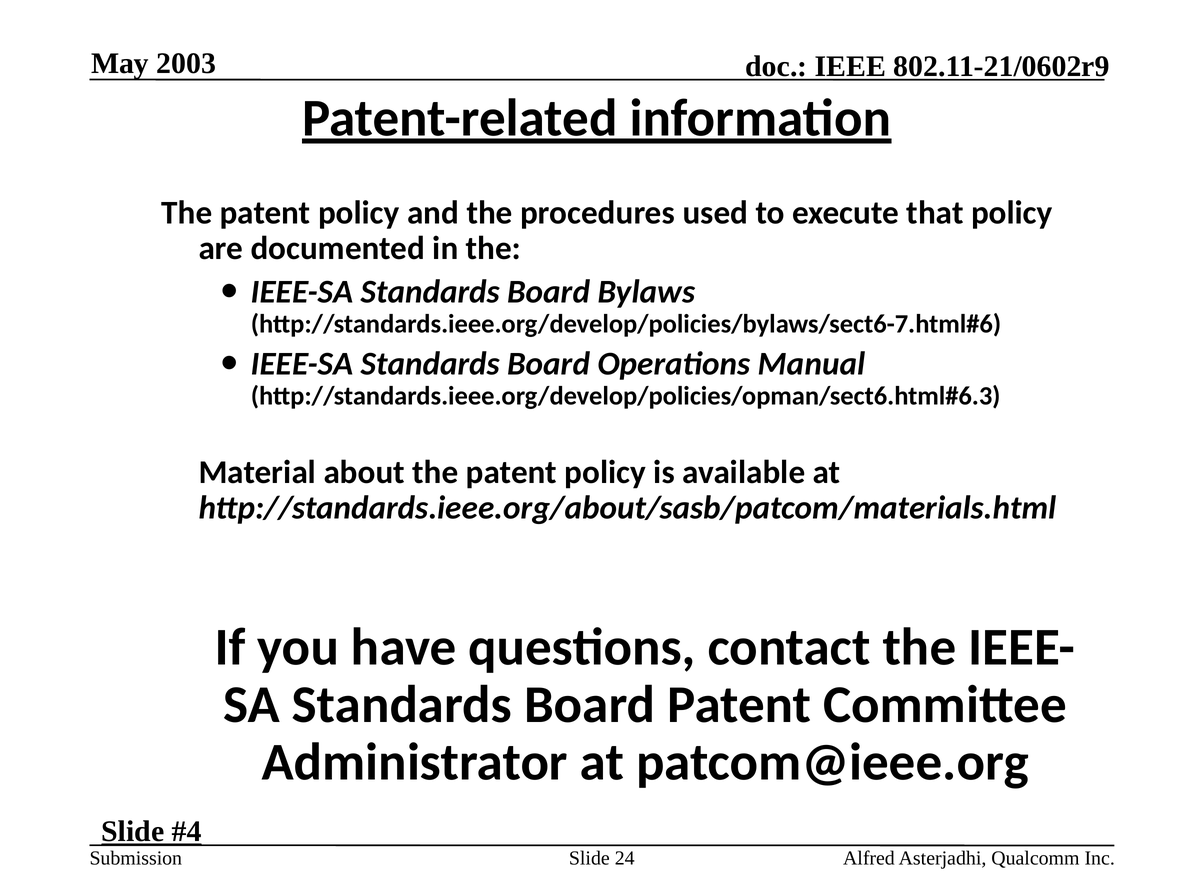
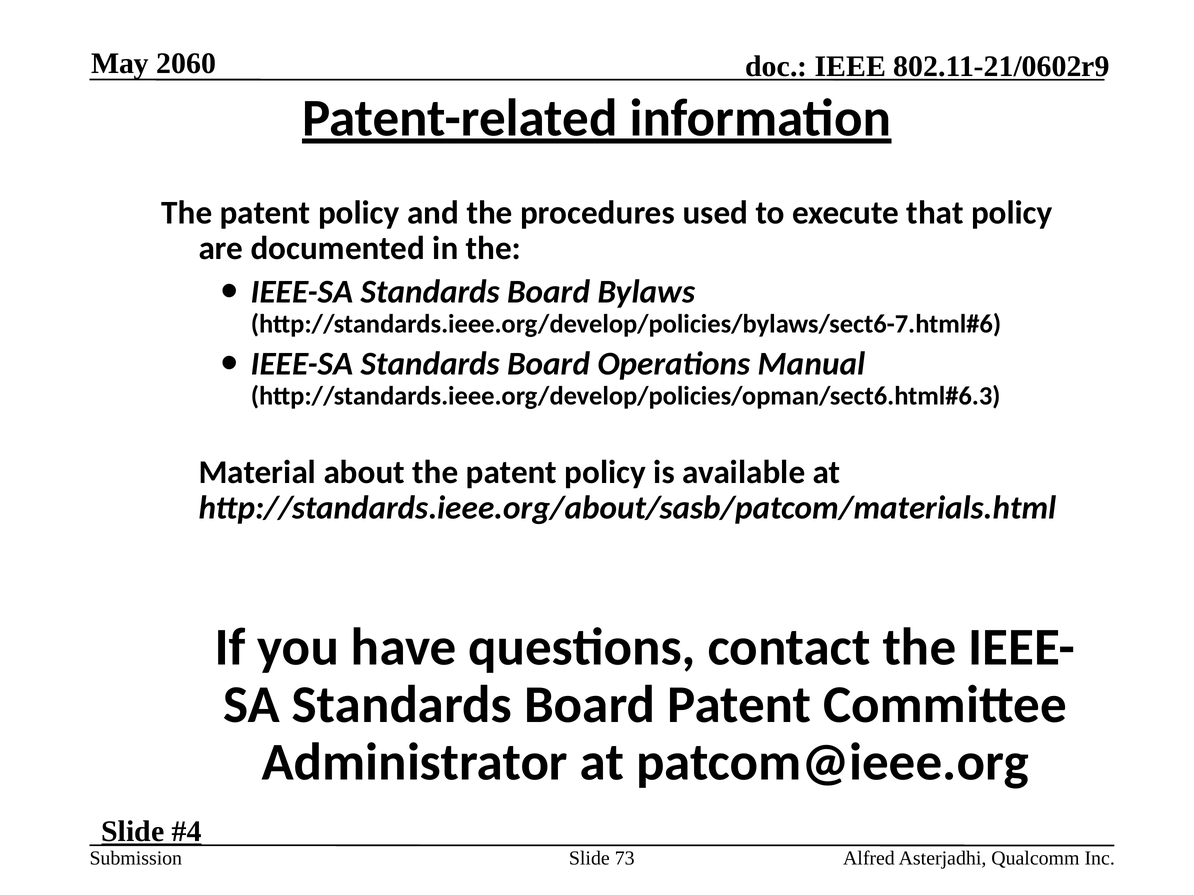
2003: 2003 -> 2060
24: 24 -> 73
